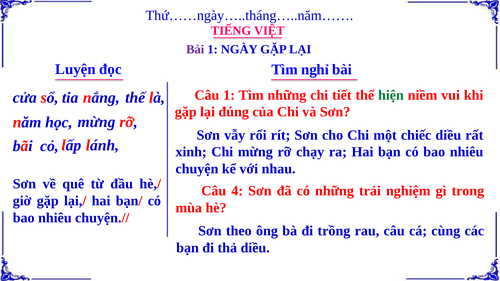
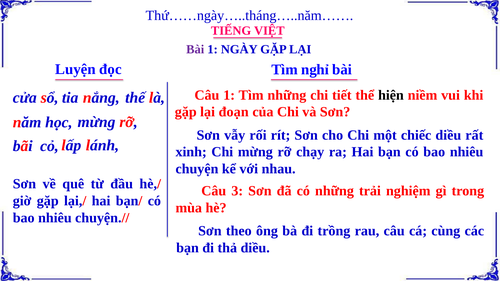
hiện colour: green -> black
đúng: đúng -> đoạn
4: 4 -> 3
